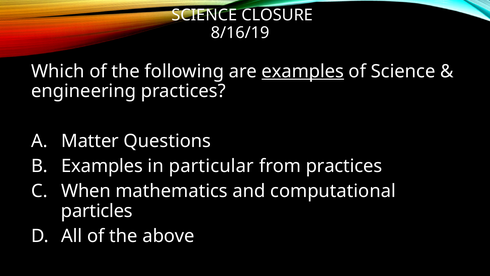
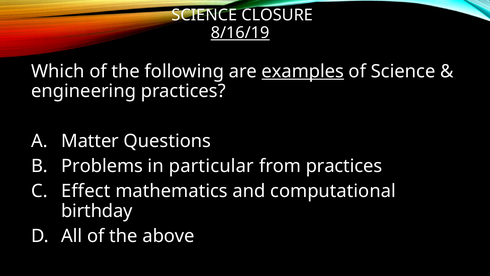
8/16/19 underline: none -> present
Examples at (102, 166): Examples -> Problems
When: When -> Effect
particles: particles -> birthday
